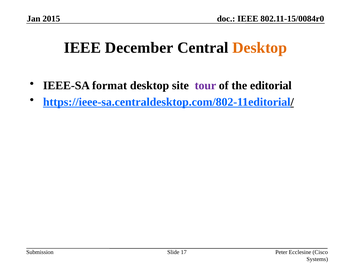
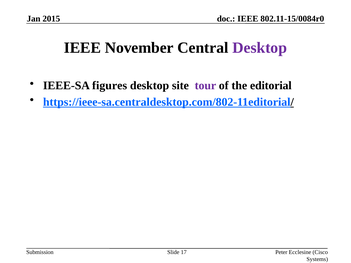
December: December -> November
Desktop at (260, 48) colour: orange -> purple
format: format -> figures
